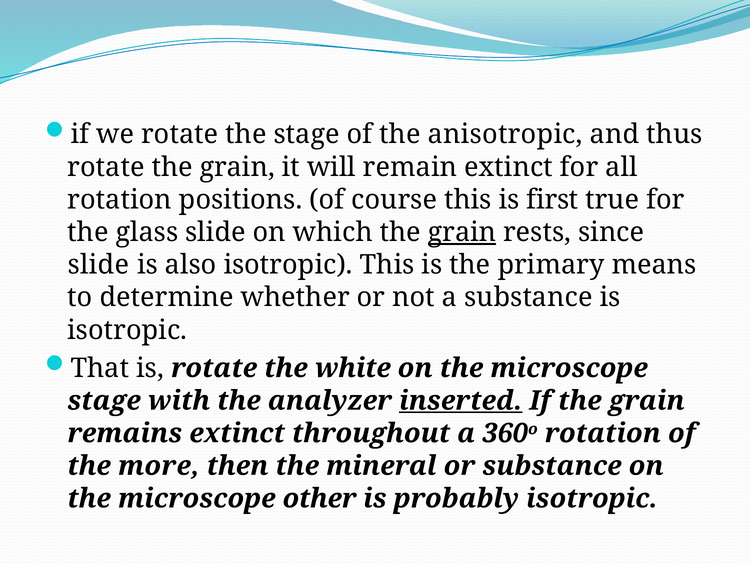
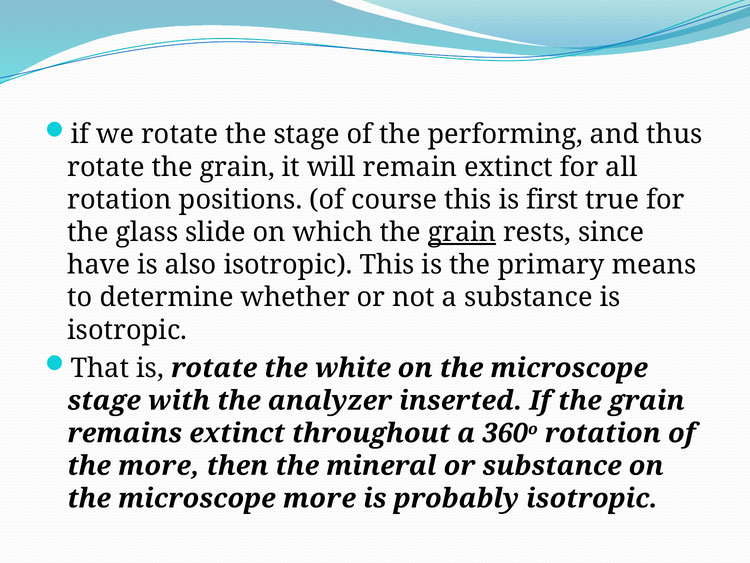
anisotropic: anisotropic -> performing
slide at (99, 265): slide -> have
inserted underline: present -> none
microscope other: other -> more
